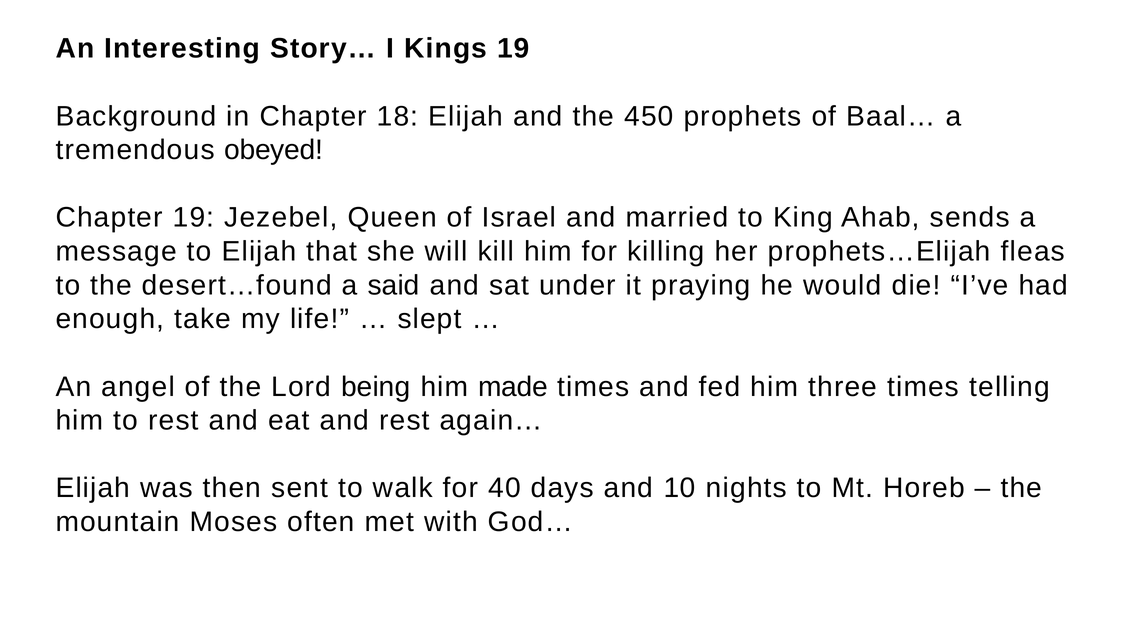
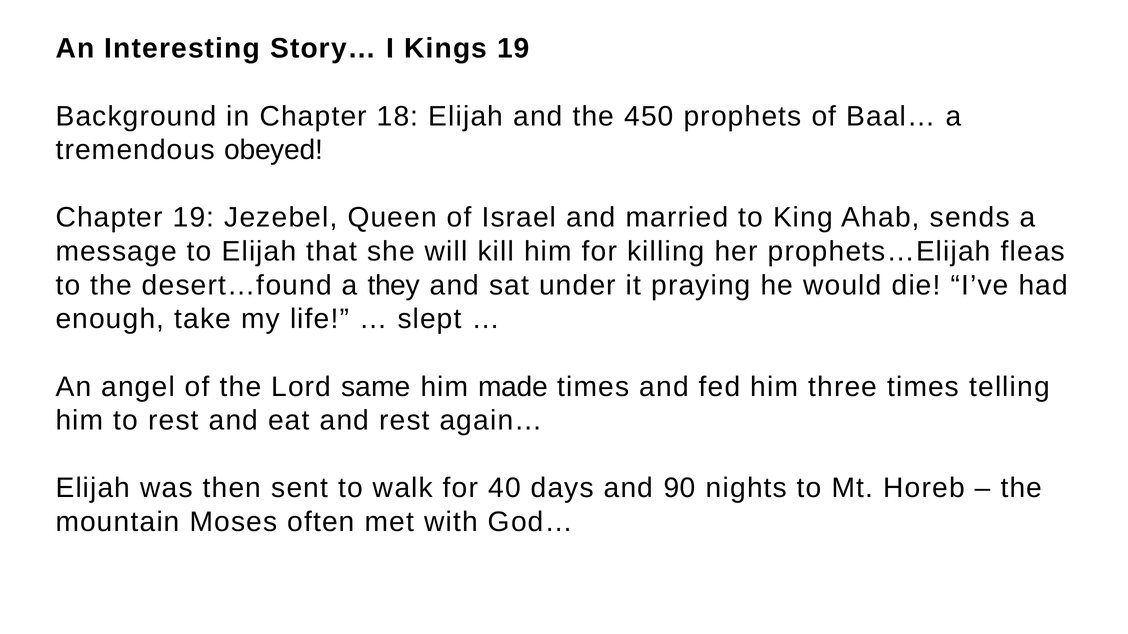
said: said -> they
being: being -> same
10: 10 -> 90
